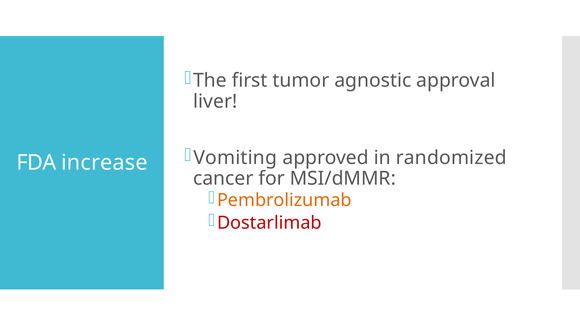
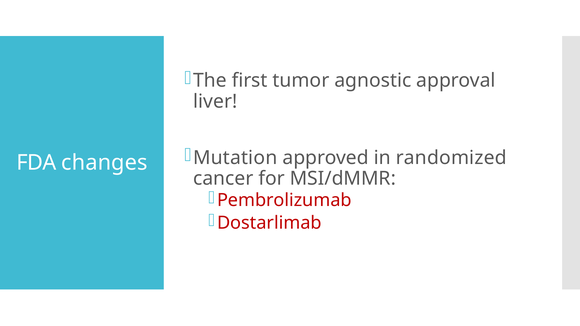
Vomiting: Vomiting -> Mutation
increase: increase -> changes
Pembrolizumab colour: orange -> red
